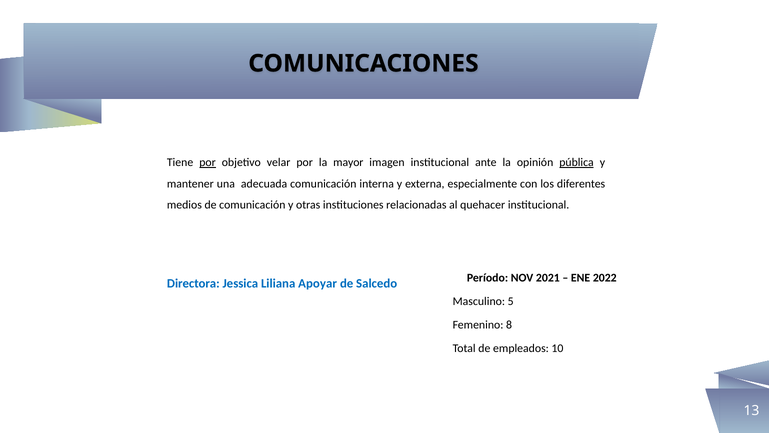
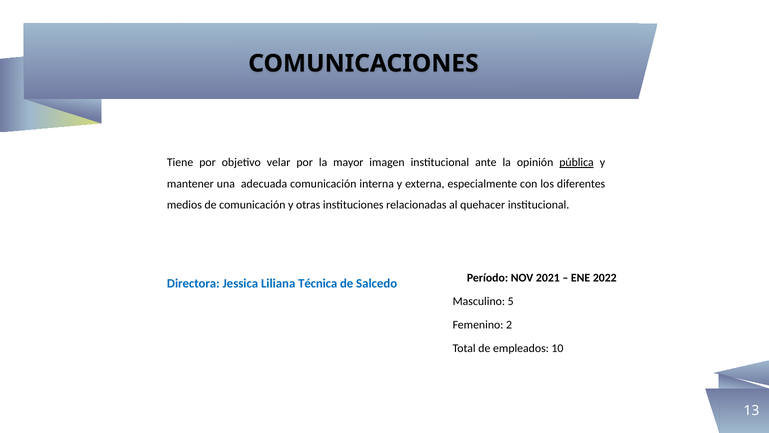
por at (208, 162) underline: present -> none
Apoyar: Apoyar -> Técnica
8: 8 -> 2
